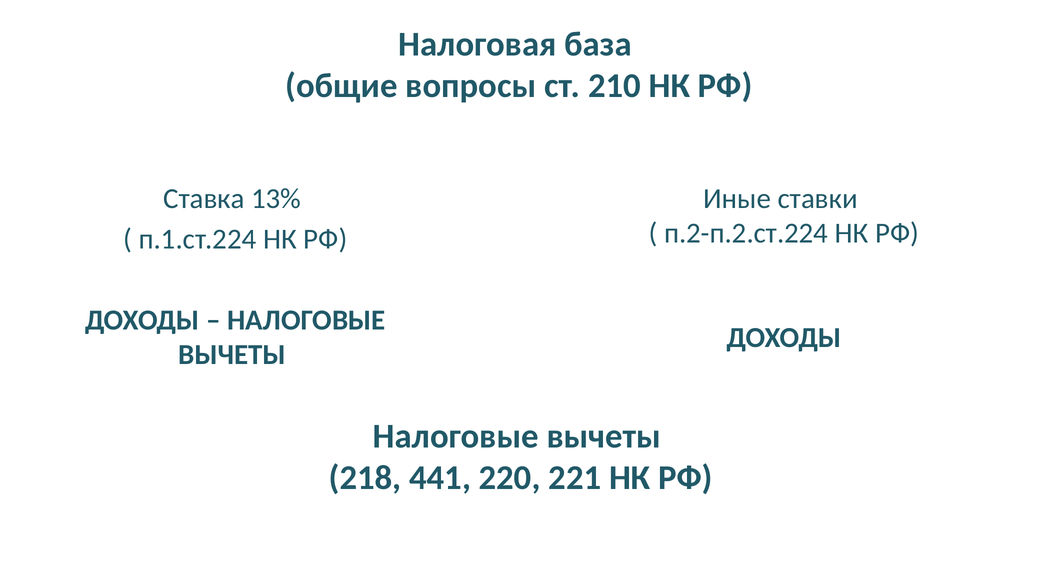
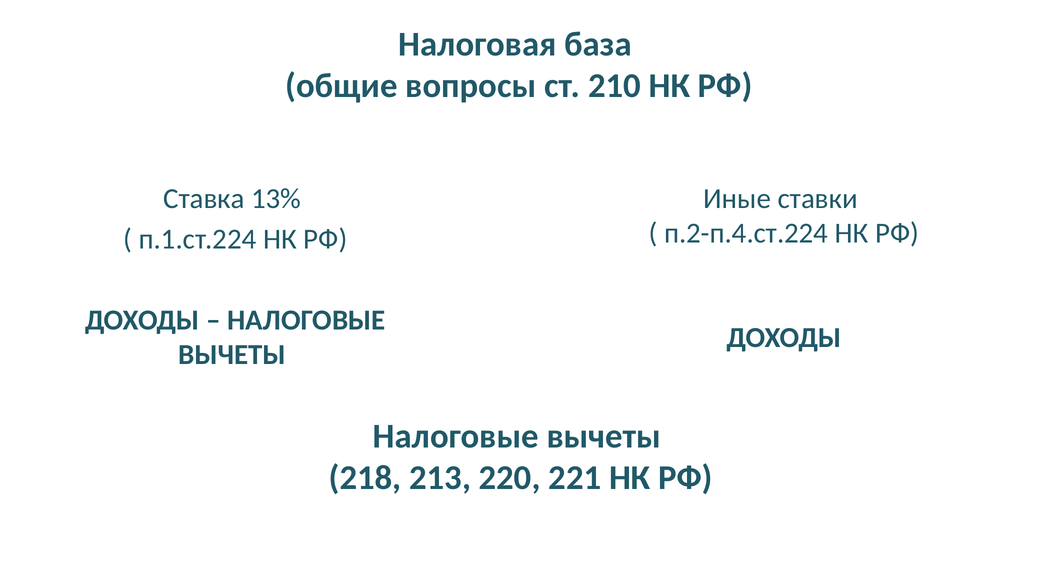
п.2-п.2.ст.224: п.2-п.2.ст.224 -> п.2-п.4.ст.224
441: 441 -> 213
